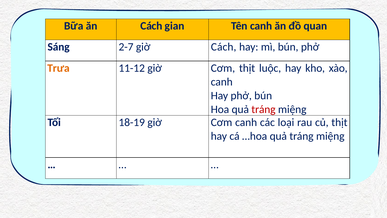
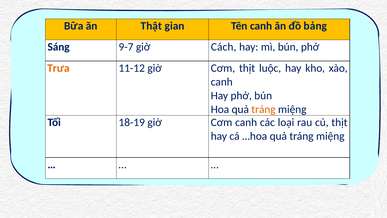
ăn Cách: Cách -> Thật
quan: quan -> bảng
2-7: 2-7 -> 9-7
tráng at (263, 109) colour: red -> orange
